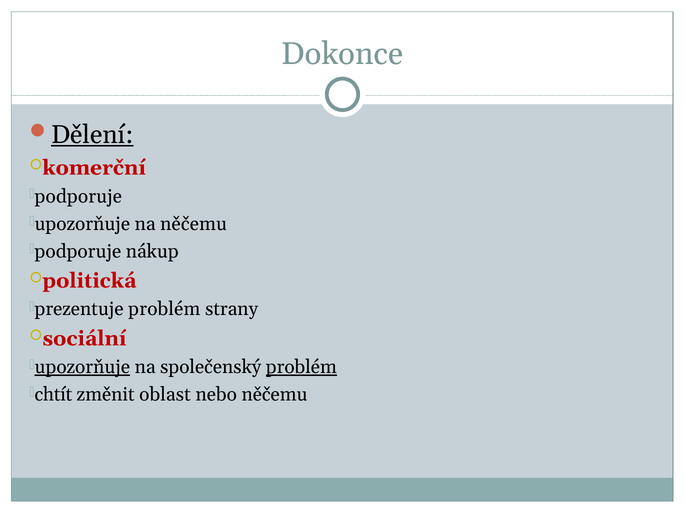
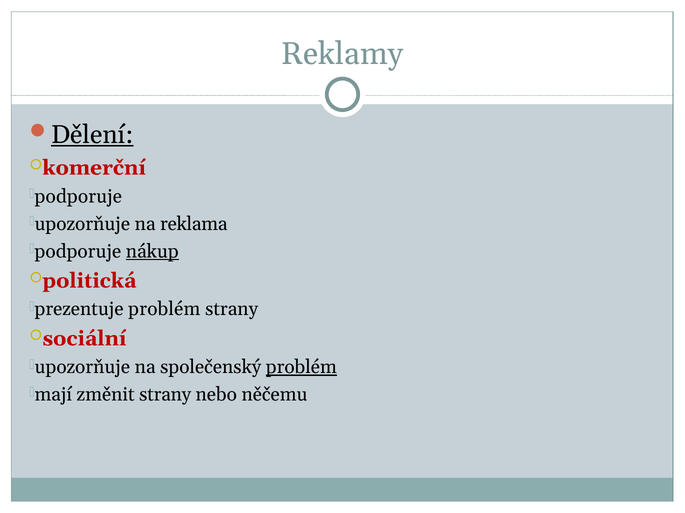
Dokonce: Dokonce -> Reklamy
na něčemu: něčemu -> reklama
nákup underline: none -> present
upozorňuje at (82, 368) underline: present -> none
chtít: chtít -> mají
změnit oblast: oblast -> strany
